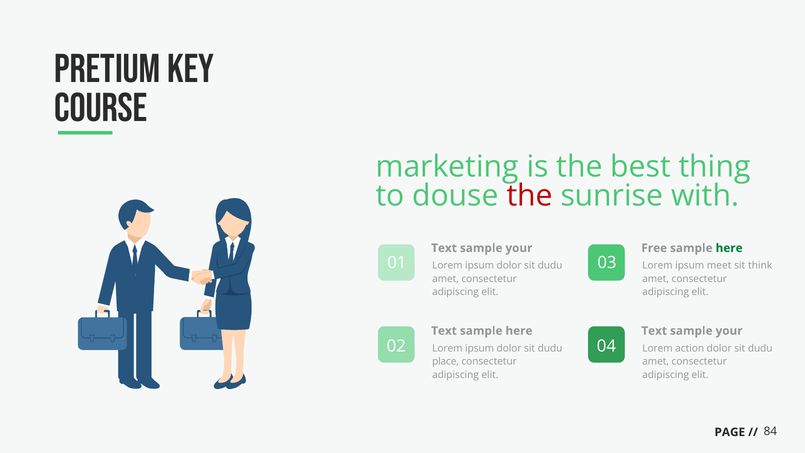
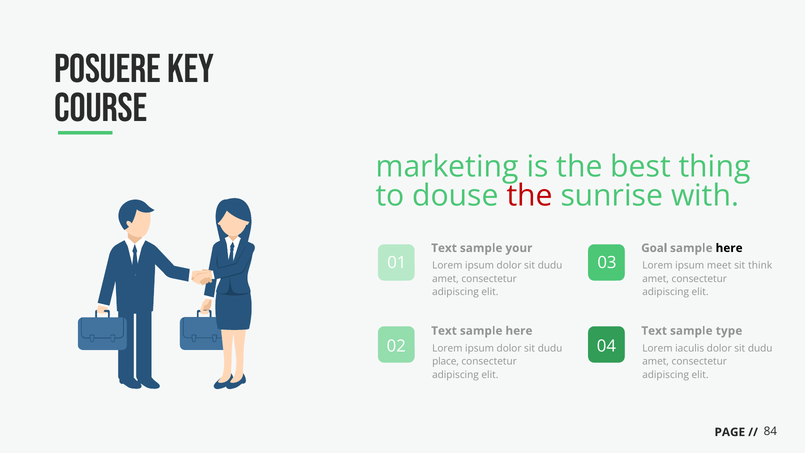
PRETIUM: PRETIUM -> POSUERE
Free: Free -> Goal
here at (729, 248) colour: green -> black
your at (729, 331): your -> type
action: action -> iaculis
